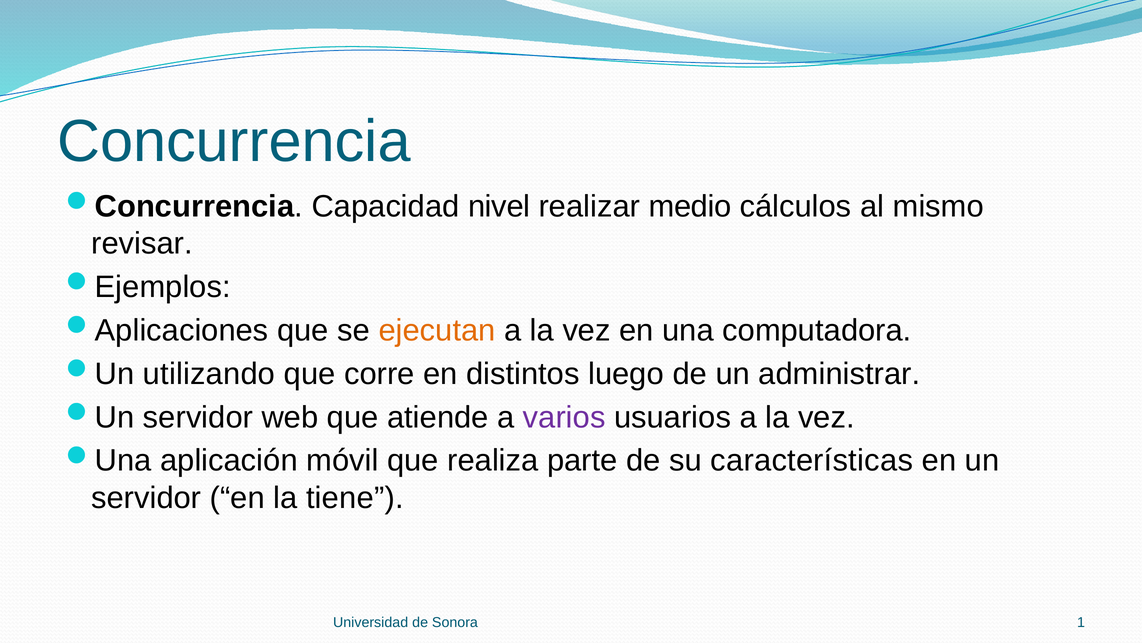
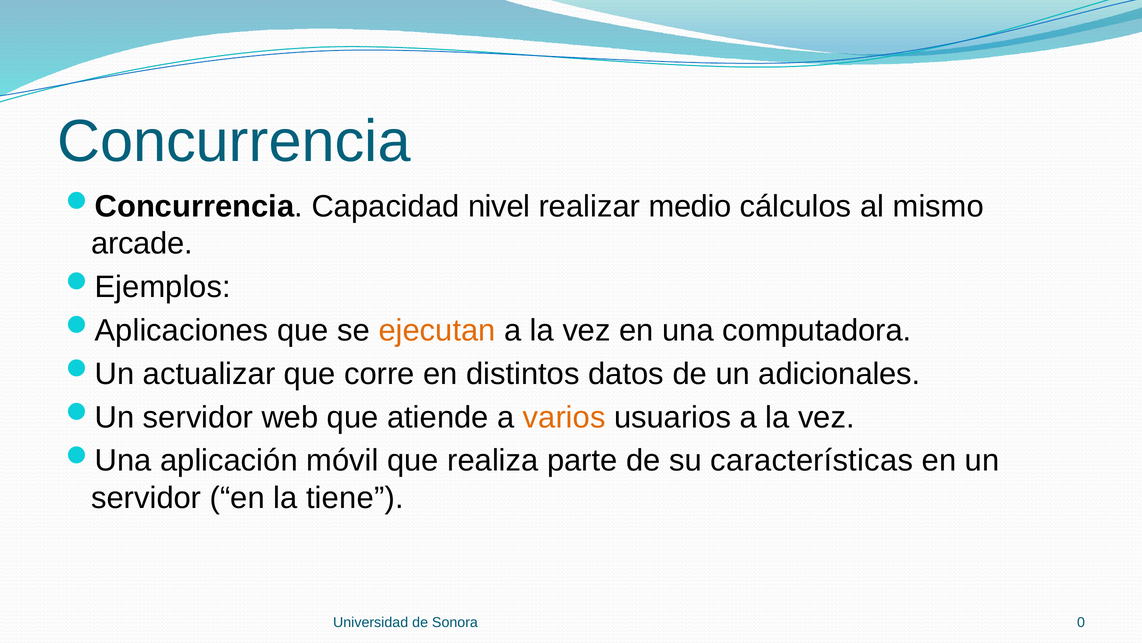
revisar: revisar -> arcade
utilizando: utilizando -> actualizar
luego: luego -> datos
administrar: administrar -> adicionales
varios colour: purple -> orange
1: 1 -> 0
